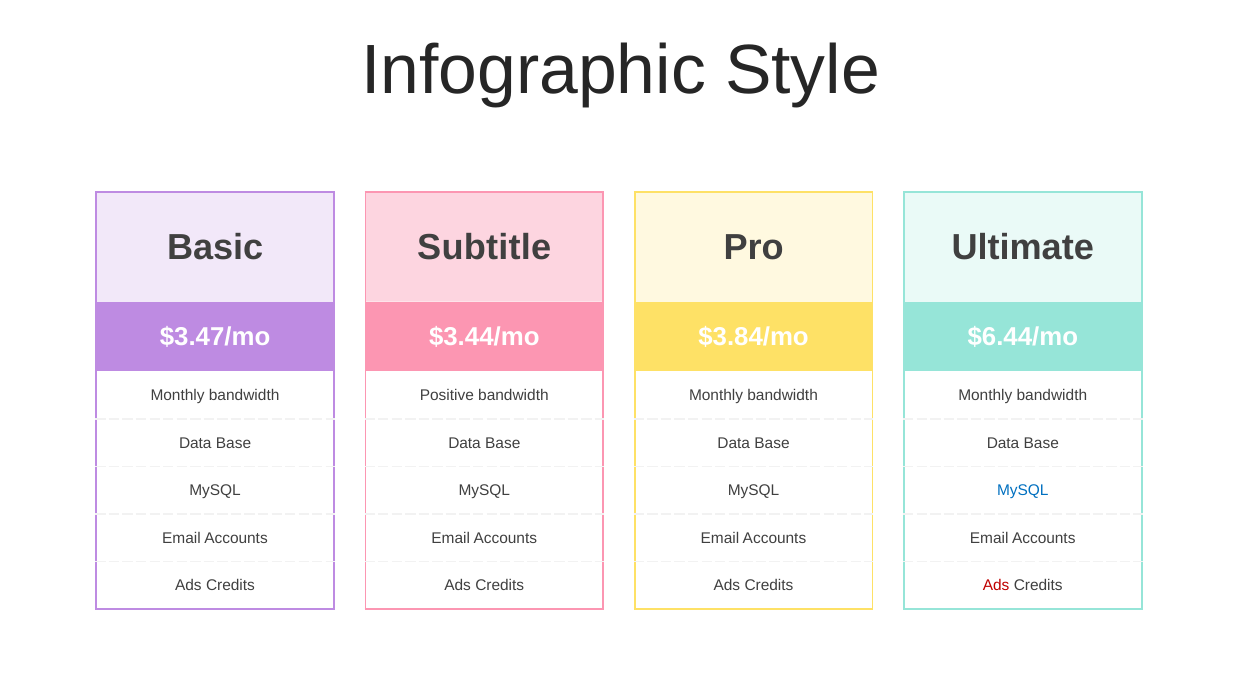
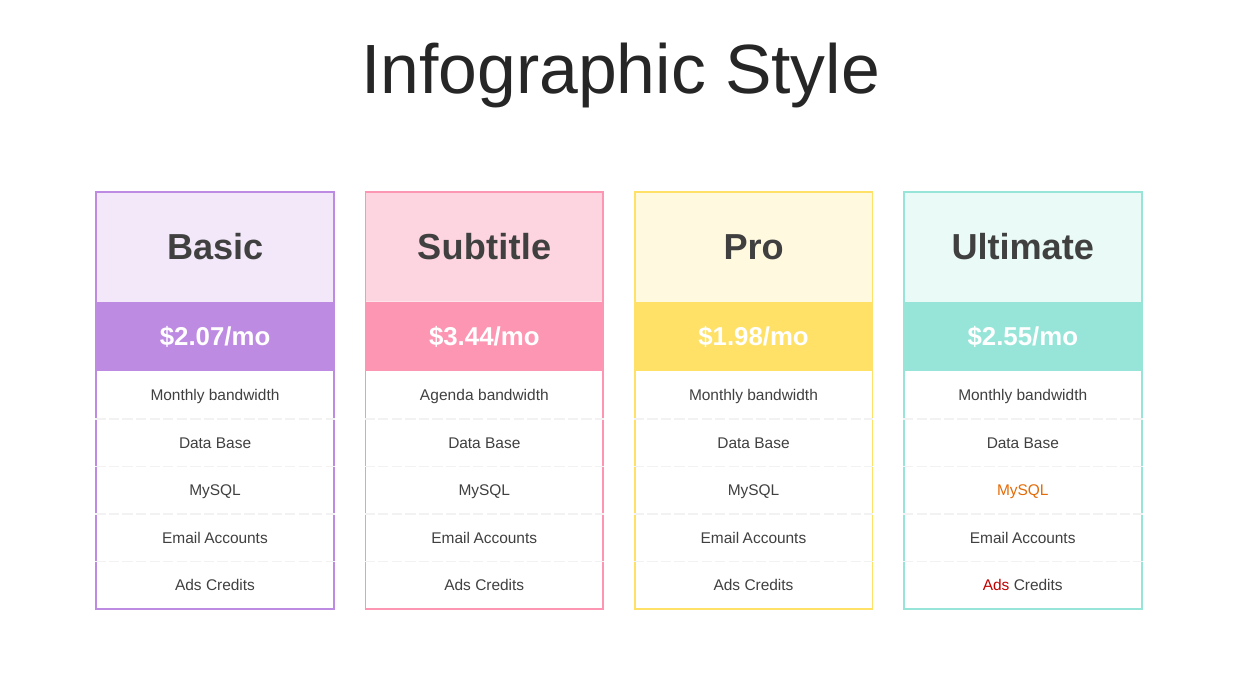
$3.47/mo: $3.47/mo -> $2.07/mo
$3.84/mo: $3.84/mo -> $1.98/mo
$6.44/mo: $6.44/mo -> $2.55/mo
Positive: Positive -> Agenda
MySQL at (1023, 490) colour: blue -> orange
